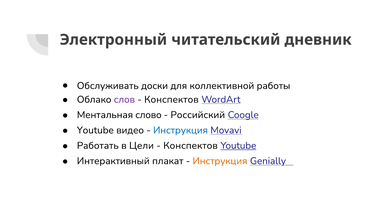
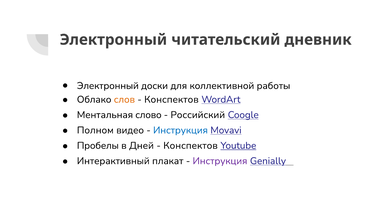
Обслуживать at (108, 86): Обслуживать -> Электронный
слов colour: purple -> orange
Youtube at (95, 130): Youtube -> Полном
Работать: Работать -> Пробелы
Цели: Цели -> Дней
Инструкция at (220, 161) colour: orange -> purple
